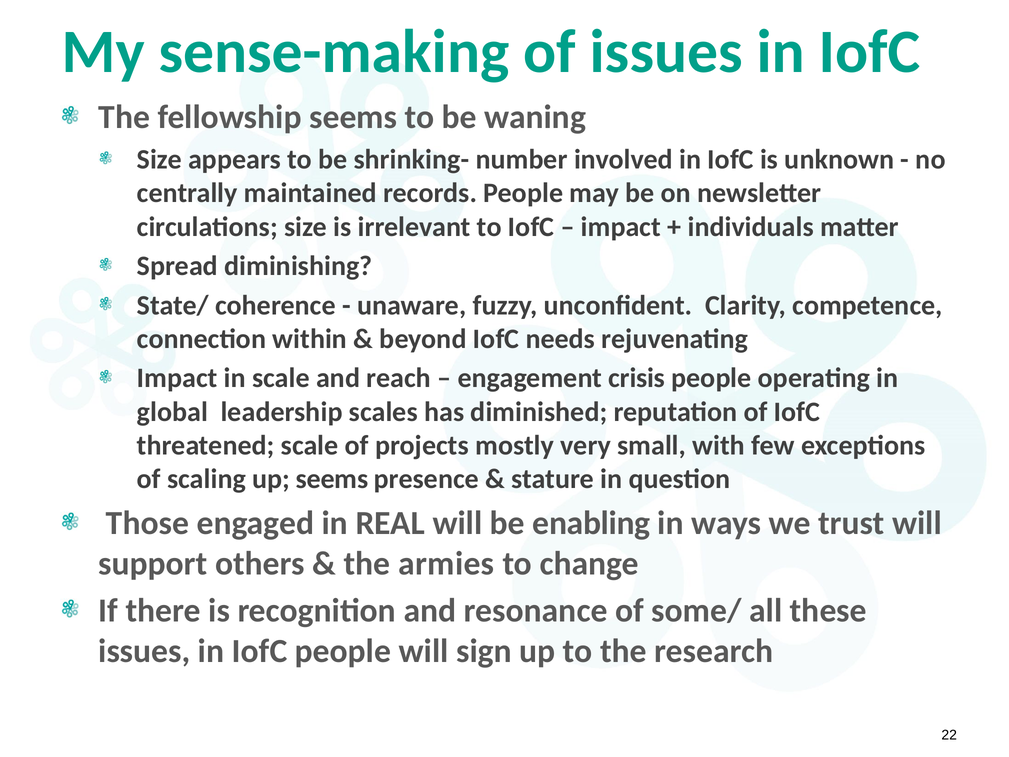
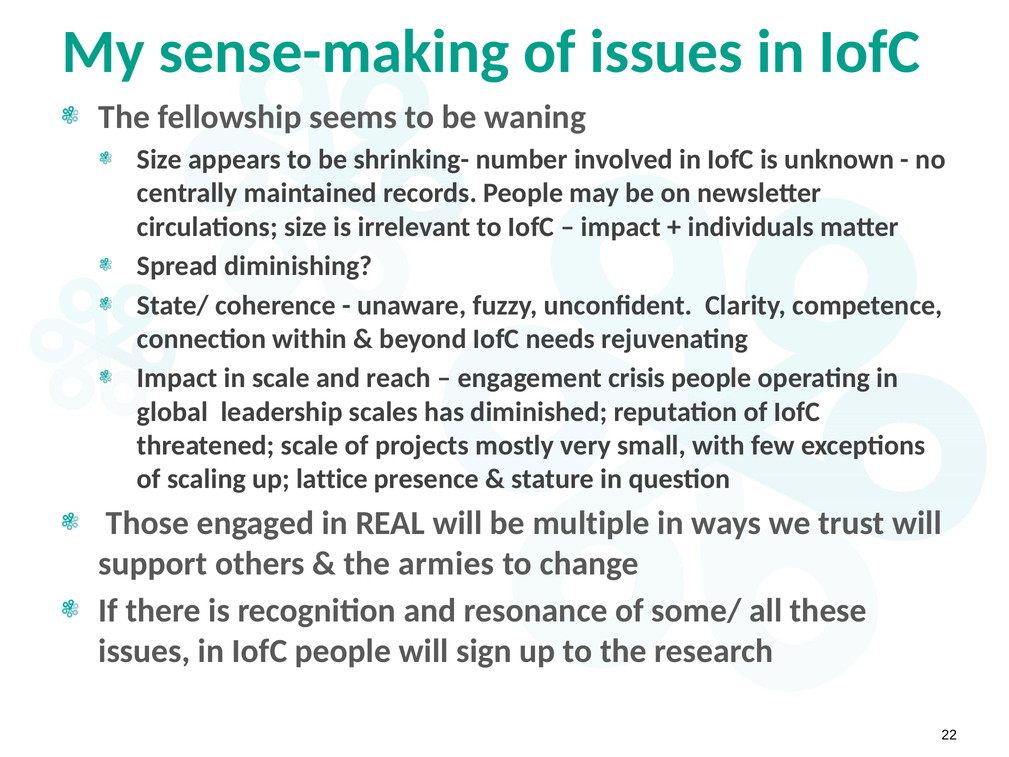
up seems: seems -> lattice
enabling: enabling -> multiple
